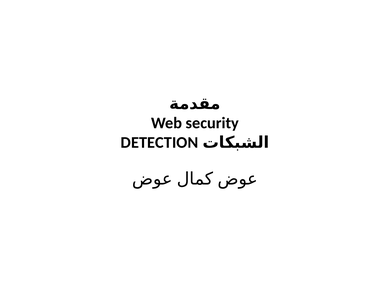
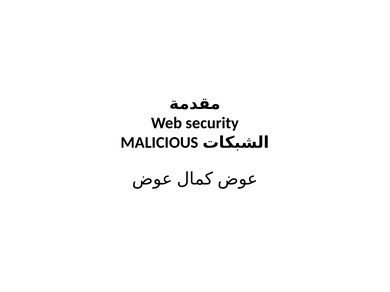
DETECTION: DETECTION -> MALICIOUS
